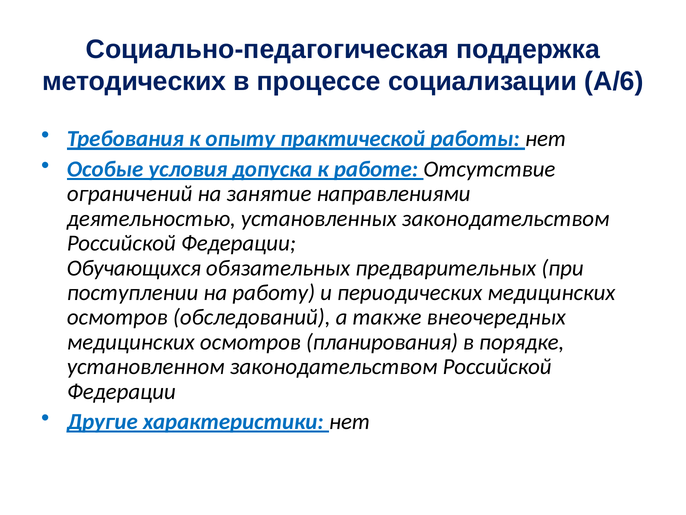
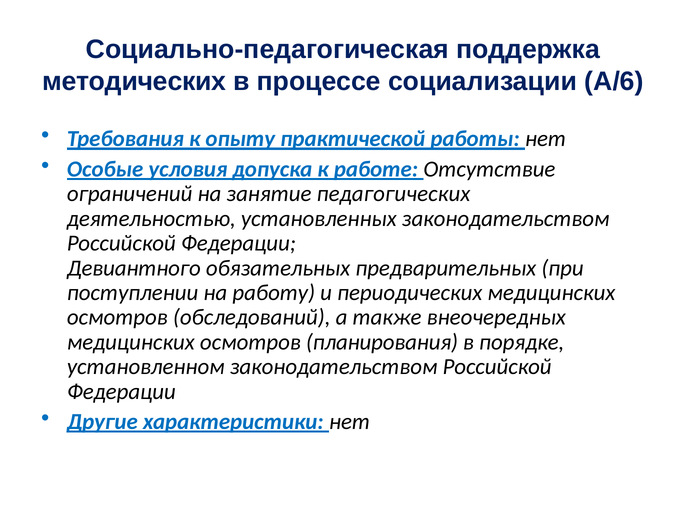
направлениями: направлениями -> педагогических
Обучающихся: Обучающихся -> Девиантного
